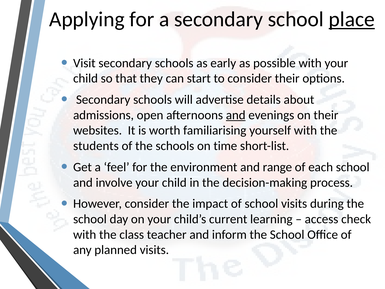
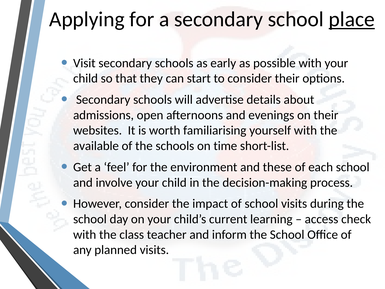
and at (236, 115) underline: present -> none
students: students -> available
range: range -> these
